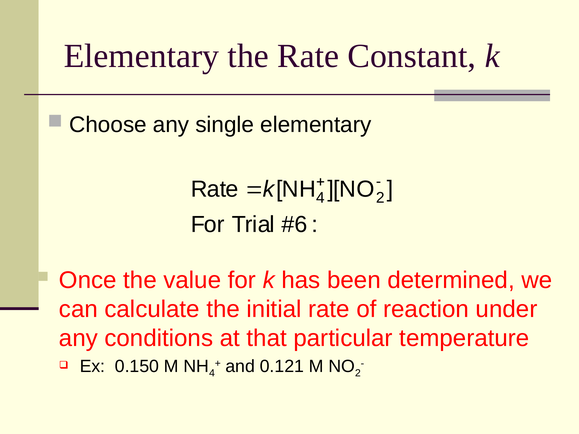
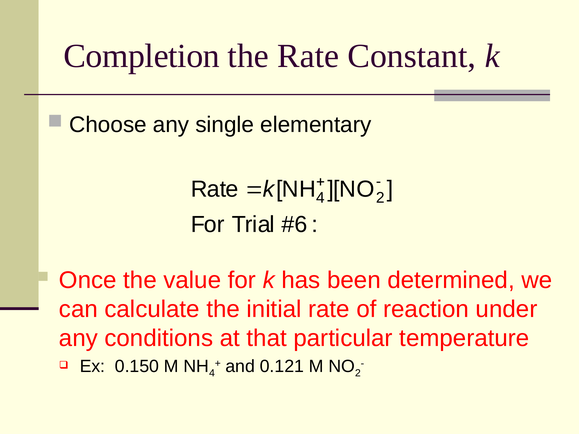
Elementary at (141, 56): Elementary -> Completion
